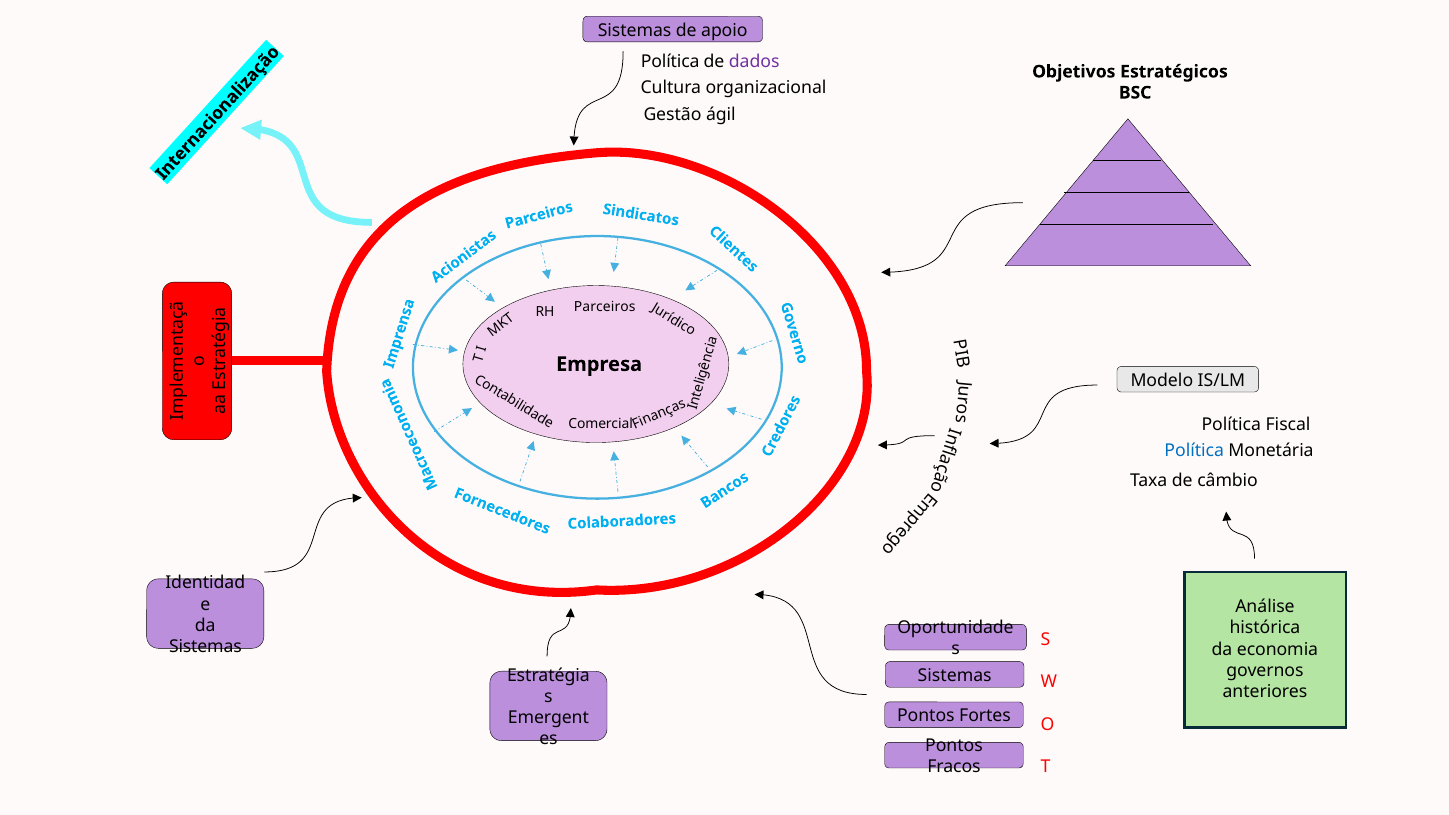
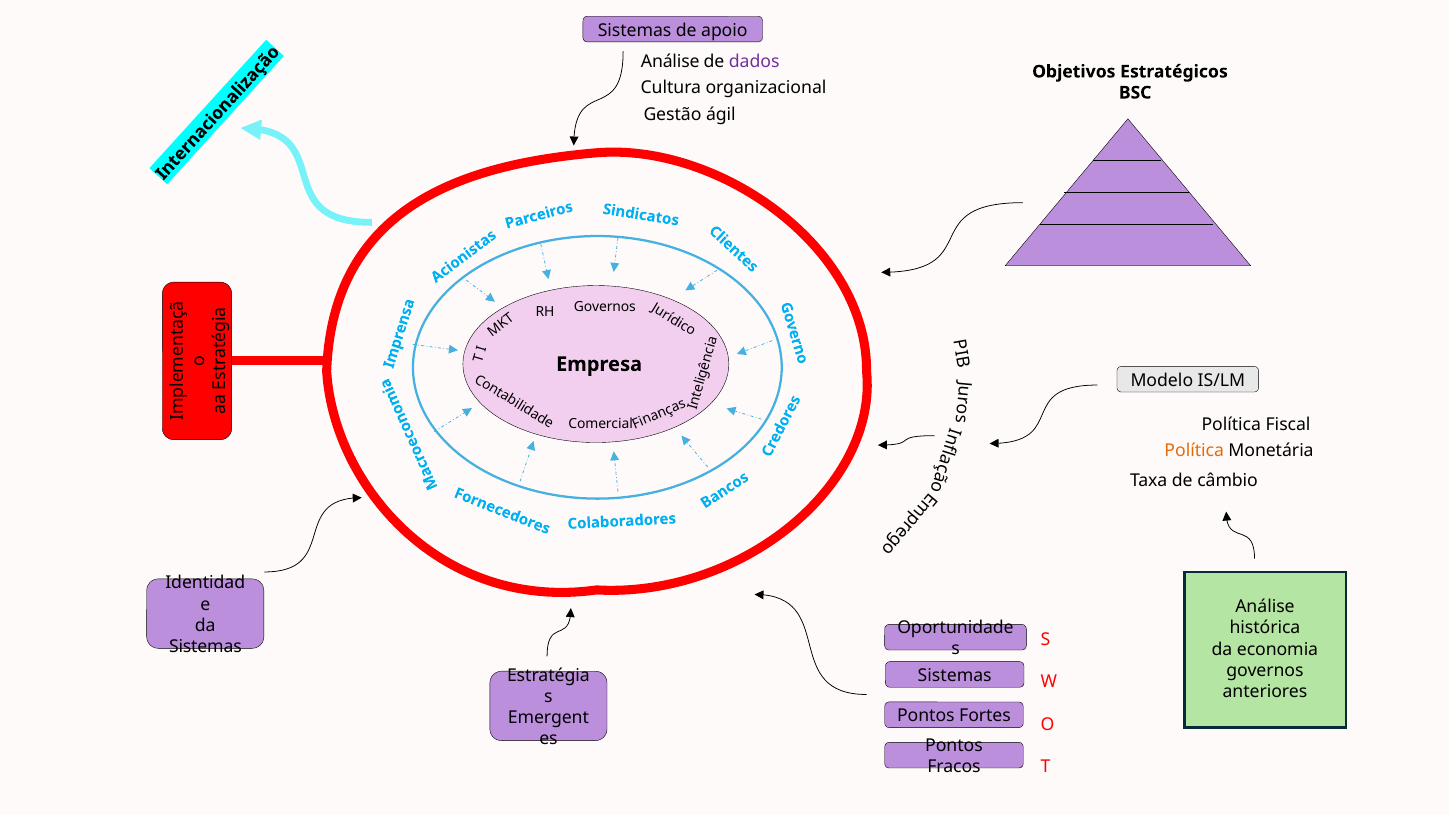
Política at (670, 62): Política -> Análise
Parceiros at (605, 307): Parceiros -> Governos
Política at (1194, 451) colour: blue -> orange
